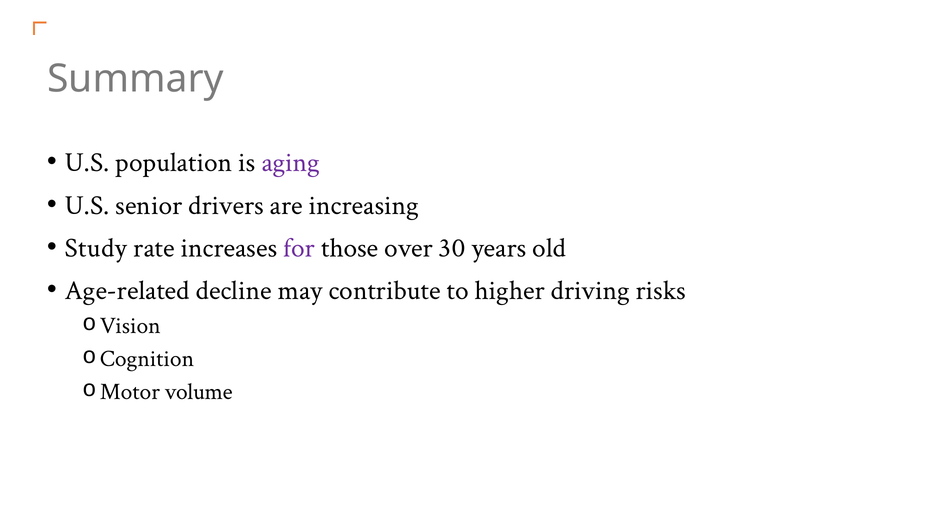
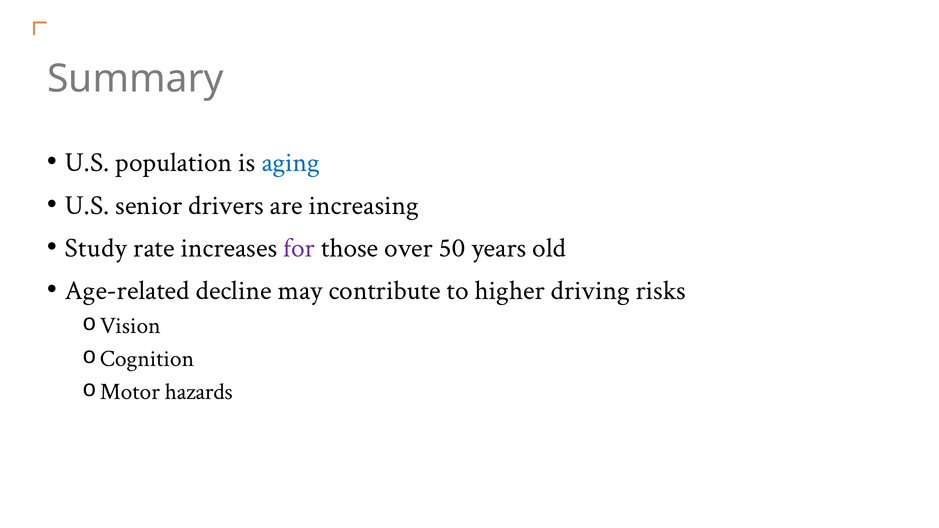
aging colour: purple -> blue
30: 30 -> 50
volume: volume -> hazards
